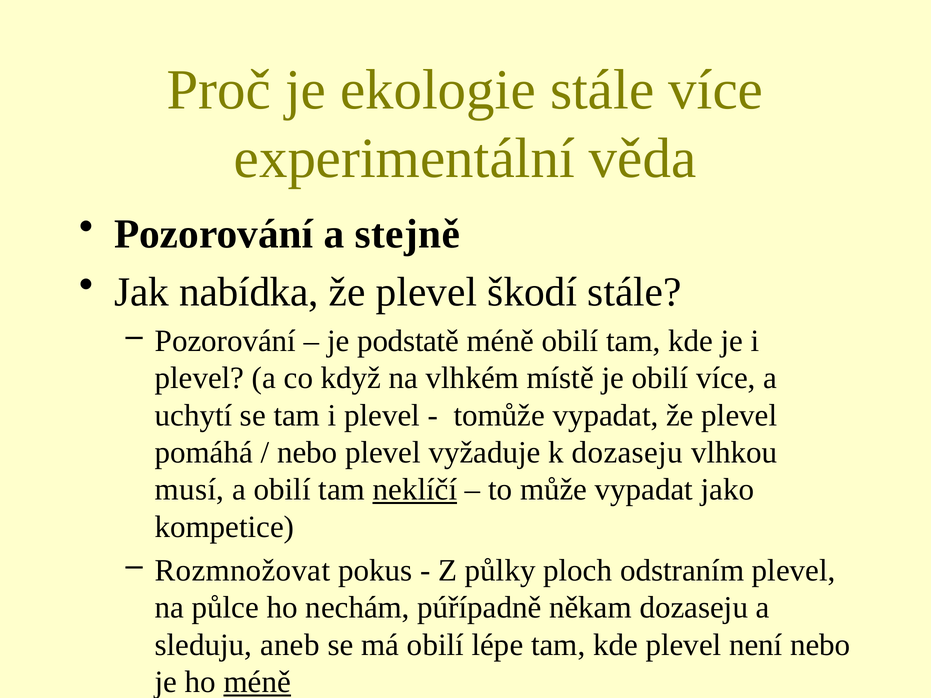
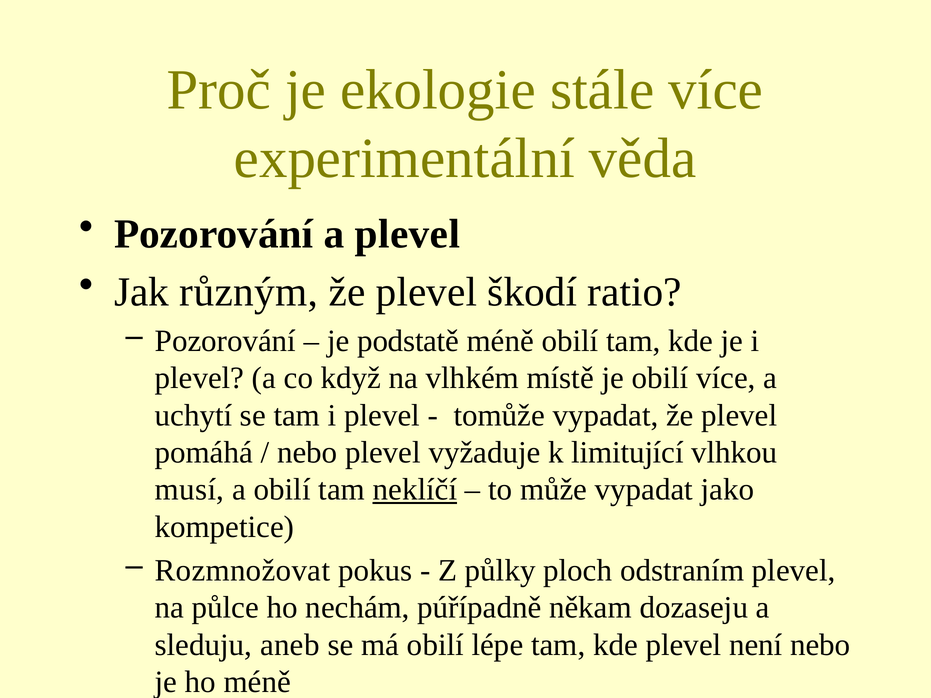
a stejně: stejně -> plevel
nabídka: nabídka -> různým
škodí stále: stále -> ratio
k dozaseju: dozaseju -> limitující
méně at (257, 682) underline: present -> none
